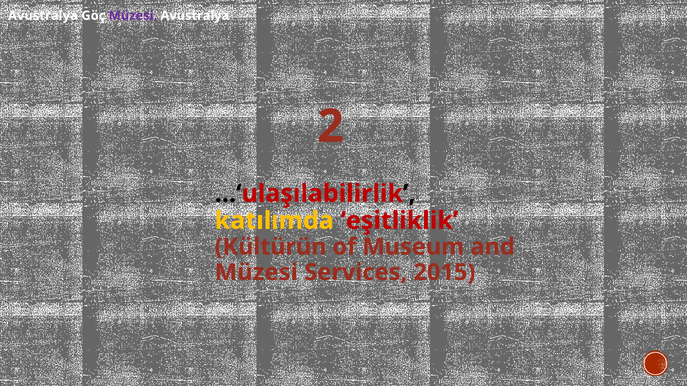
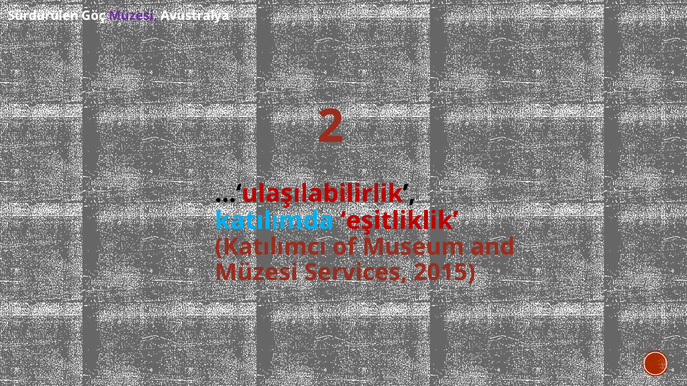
Avustralya at (43, 16): Avustralya -> Sürdürülen
katılımda colour: yellow -> light blue
Kültürün: Kültürün -> Katılımcı
